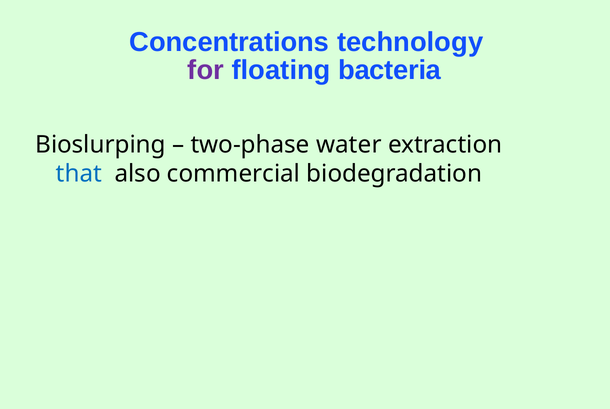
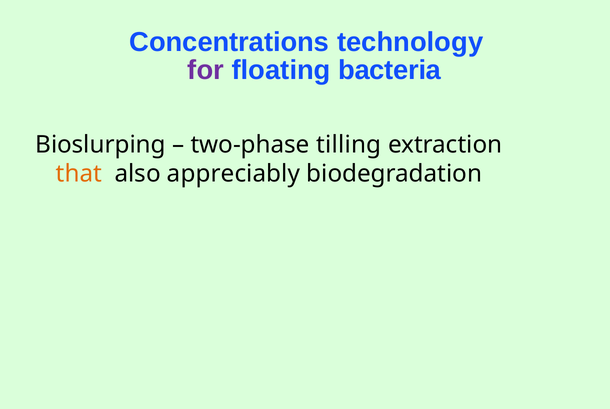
water: water -> tilling
that colour: blue -> orange
commercial: commercial -> appreciably
